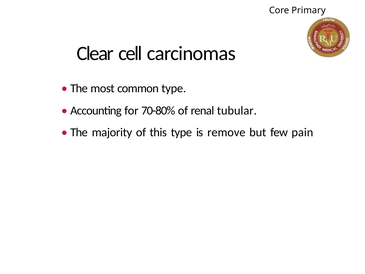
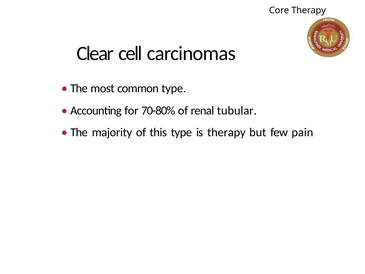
Core Primary: Primary -> Therapy
is remove: remove -> therapy
